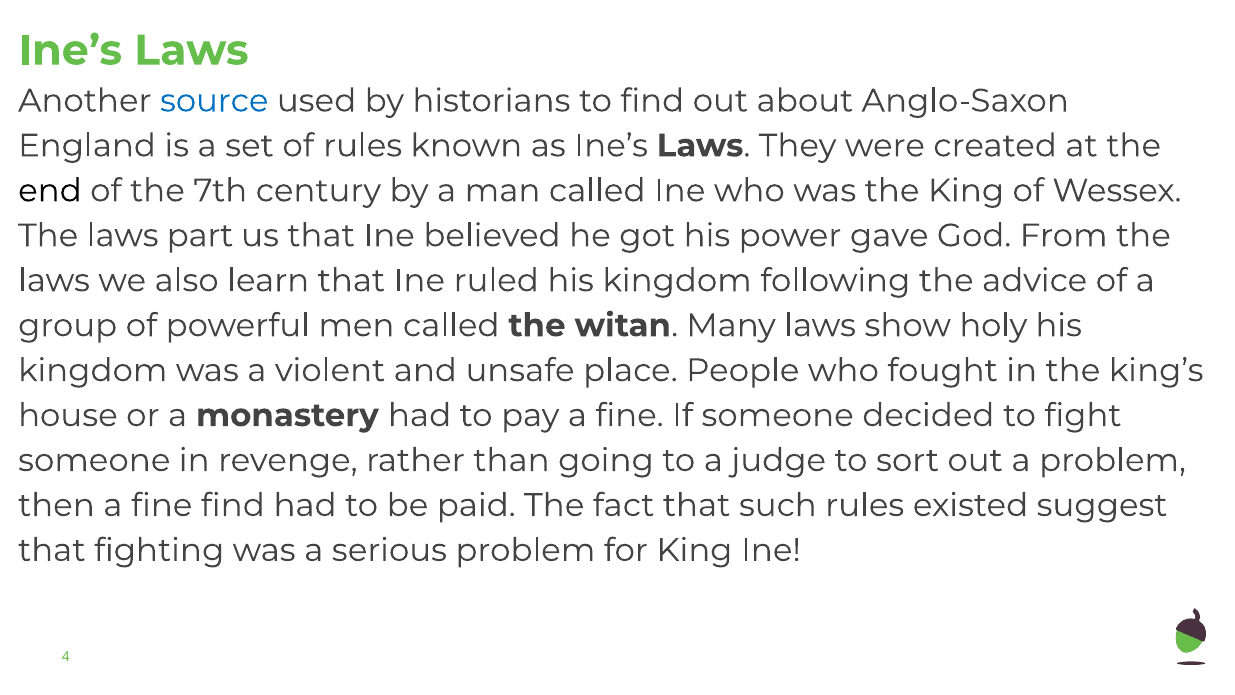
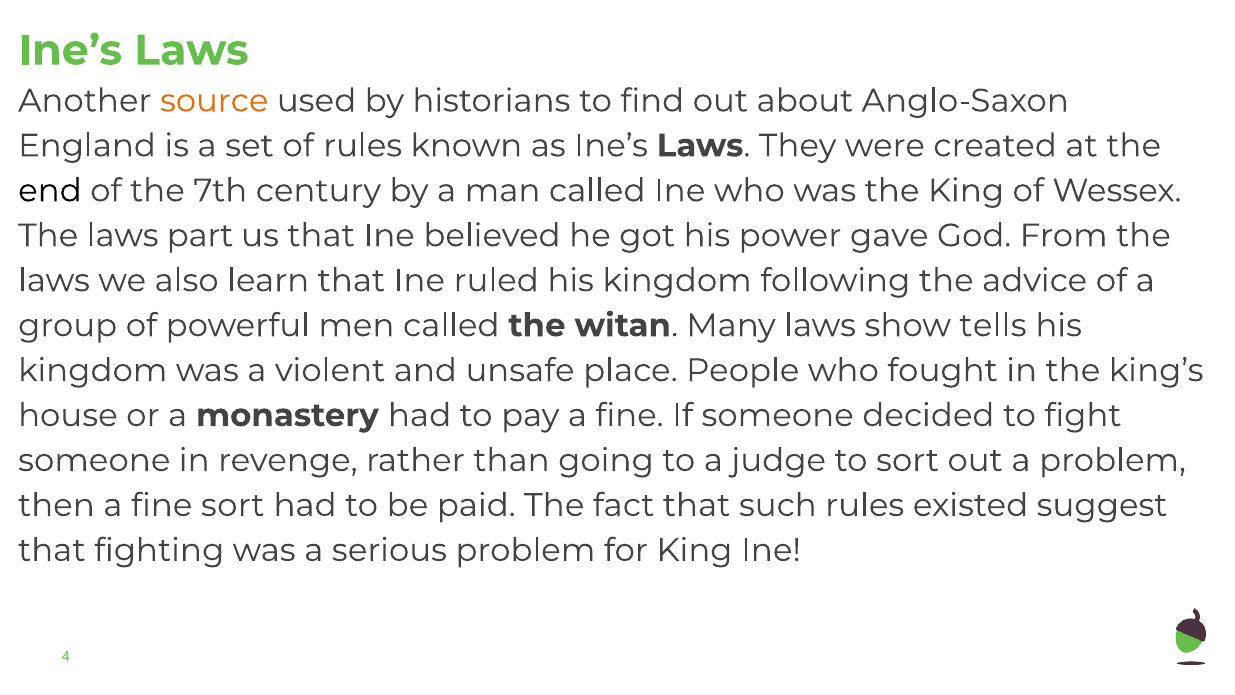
source colour: blue -> orange
holy: holy -> tells
fine find: find -> sort
